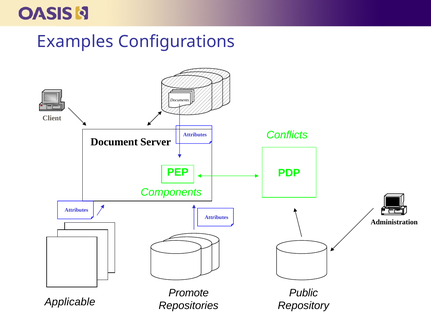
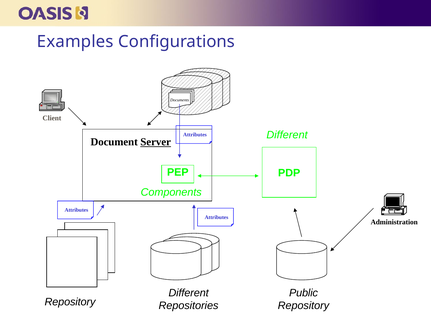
Conflicts at (287, 135): Conflicts -> Different
Server underline: none -> present
Promote at (189, 293): Promote -> Different
Applicable at (70, 302): Applicable -> Repository
